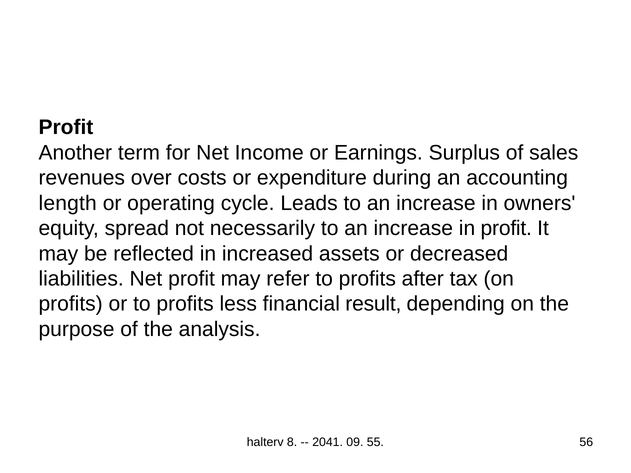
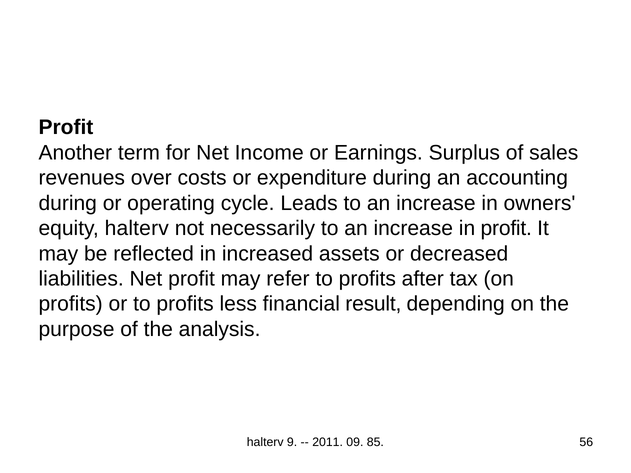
length at (68, 203): length -> during
equity spread: spread -> halterv
8: 8 -> 9
2041: 2041 -> 2011
55: 55 -> 85
